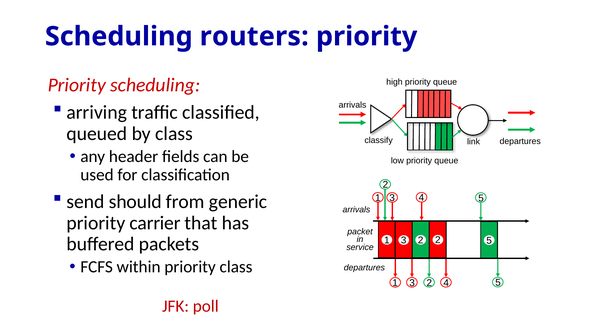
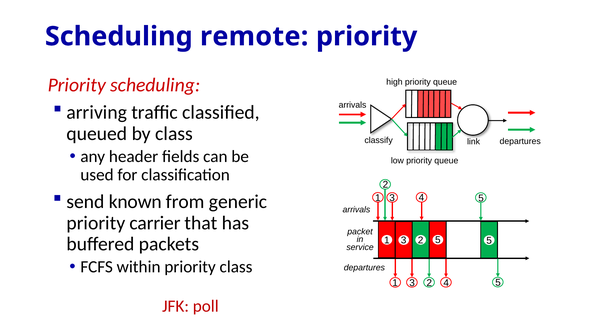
routers: routers -> remote
should: should -> known
3 2 2: 2 -> 5
